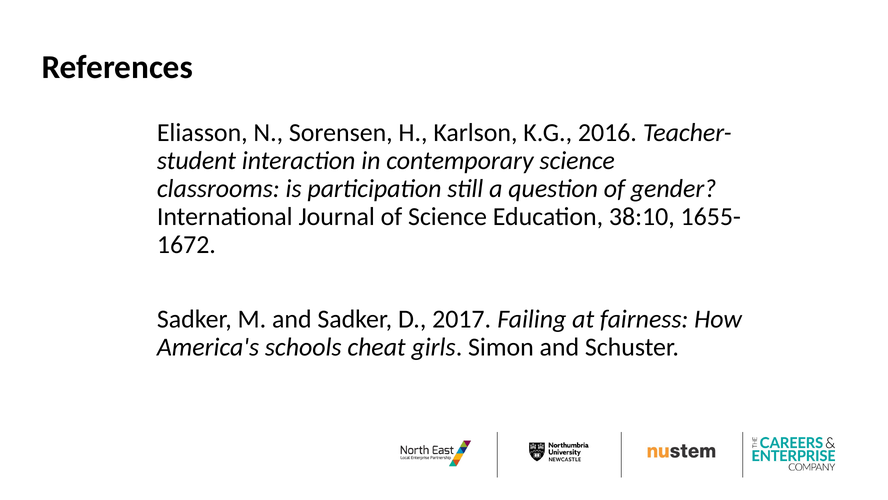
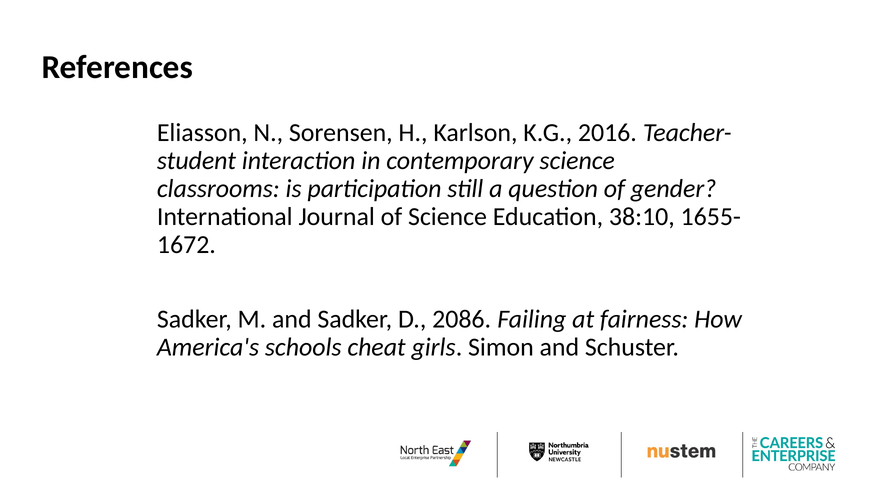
2017: 2017 -> 2086
